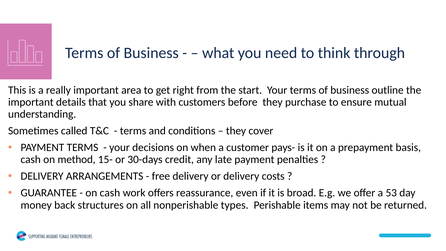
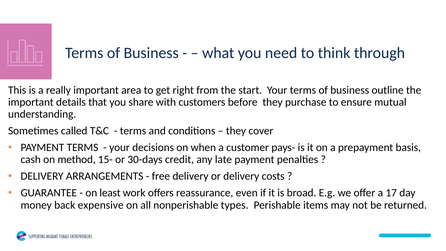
on cash: cash -> least
53: 53 -> 17
structures: structures -> expensive
